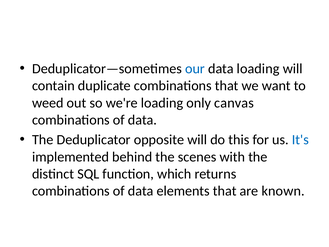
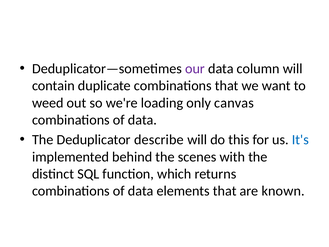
our colour: blue -> purple
data loading: loading -> column
opposite: opposite -> describe
